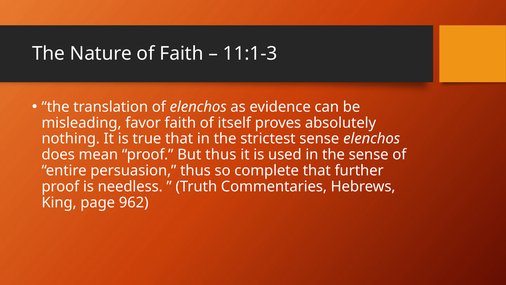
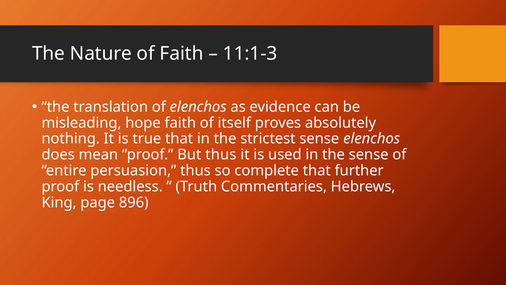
favor: favor -> hope
962: 962 -> 896
